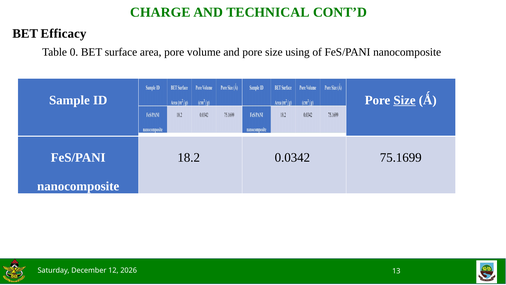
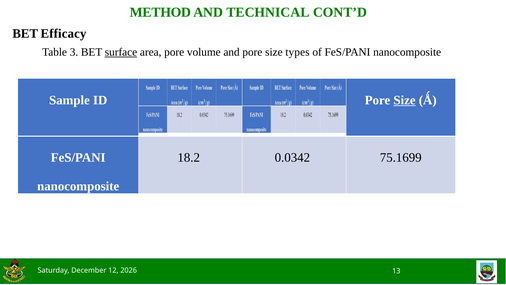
CHARGE: CHARGE -> METHOD
0: 0 -> 3
surface underline: none -> present
using: using -> types
